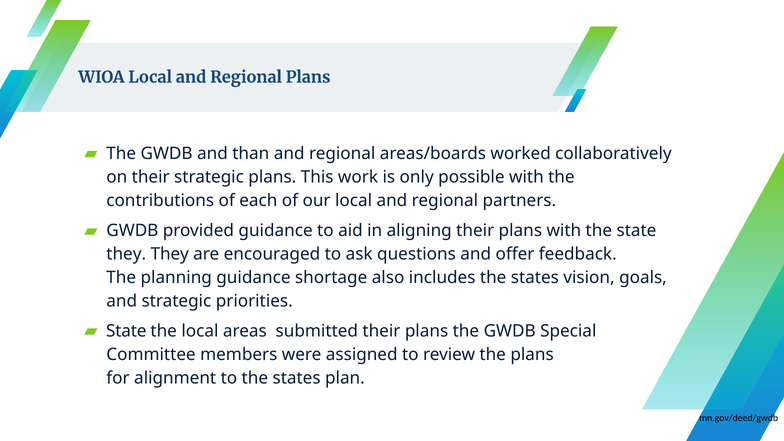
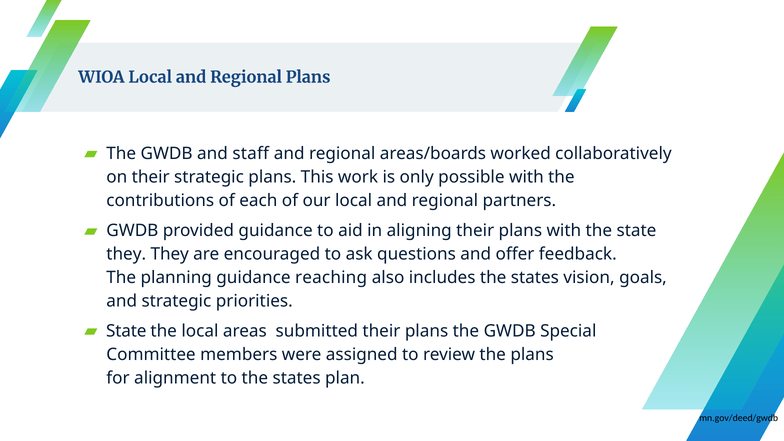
than: than -> staff
shortage: shortage -> reaching
